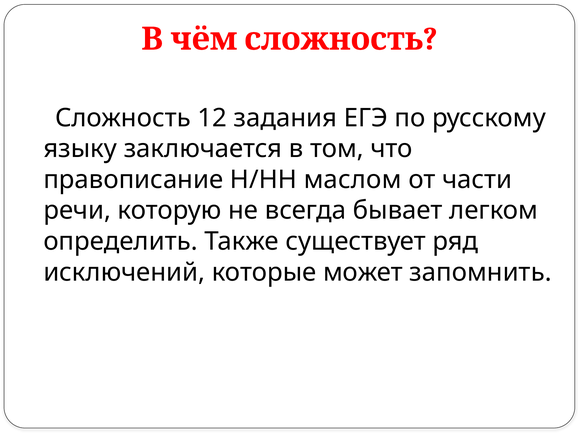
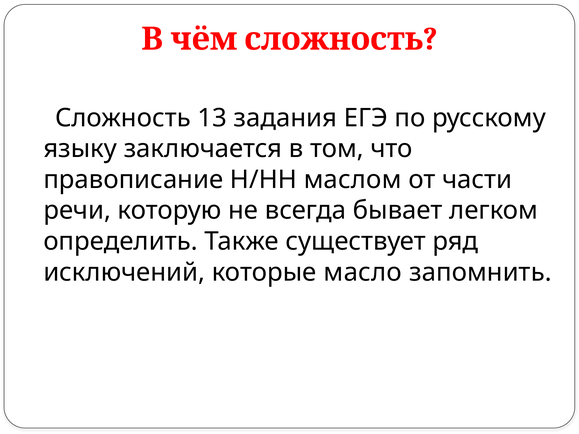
12: 12 -> 13
может: может -> масло
